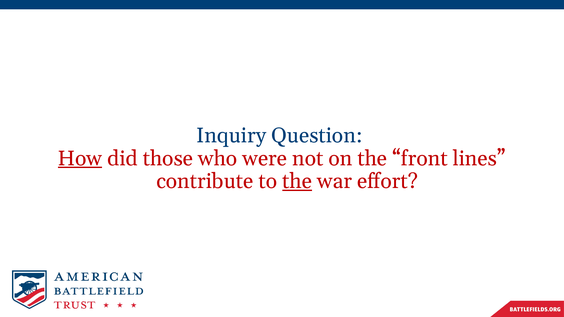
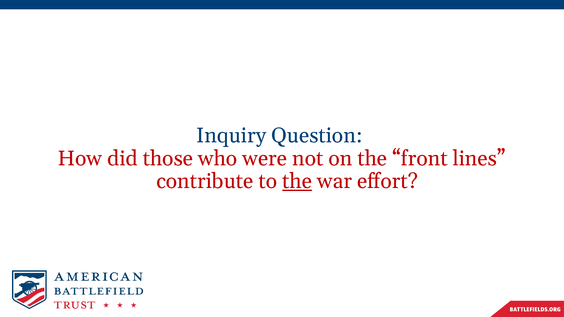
How underline: present -> none
